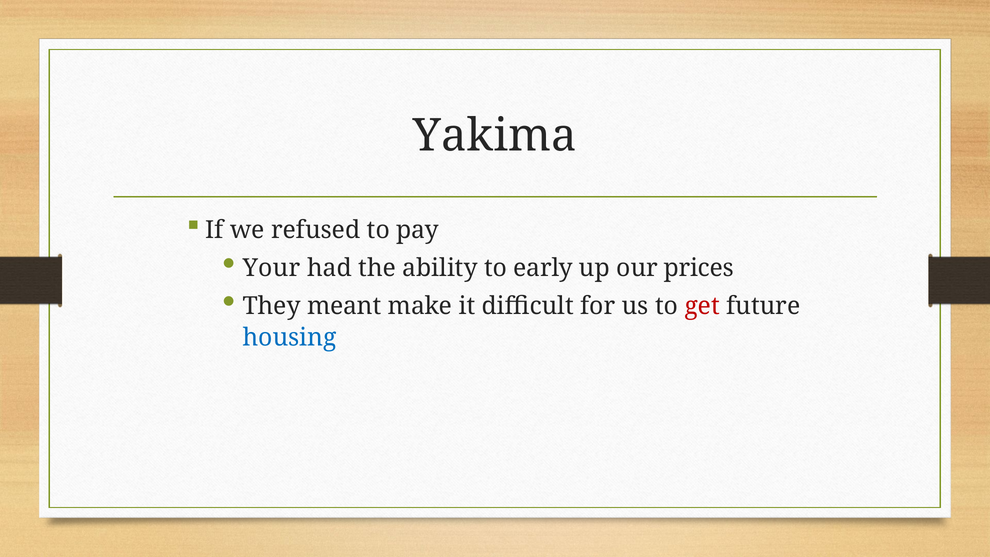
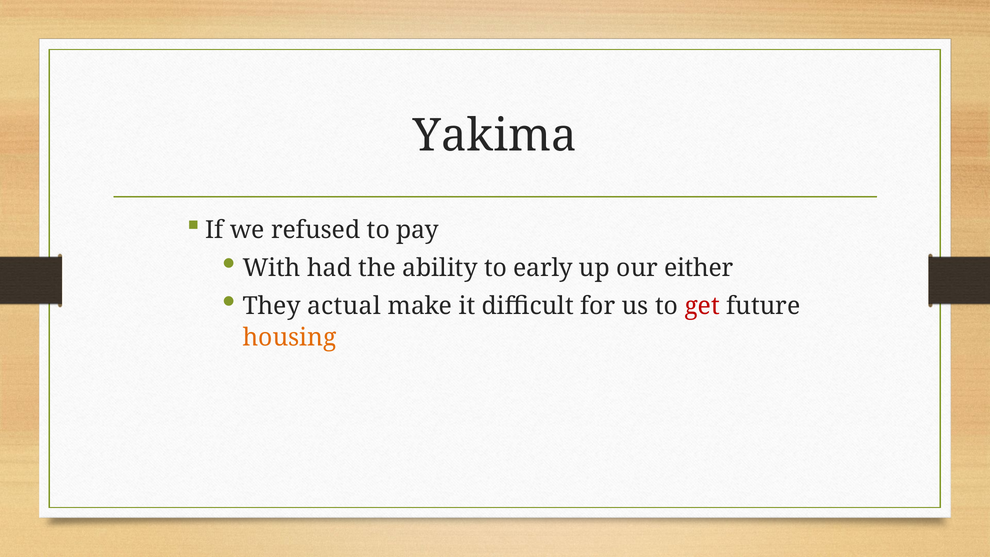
Your: Your -> With
prices: prices -> either
meant: meant -> actual
housing colour: blue -> orange
